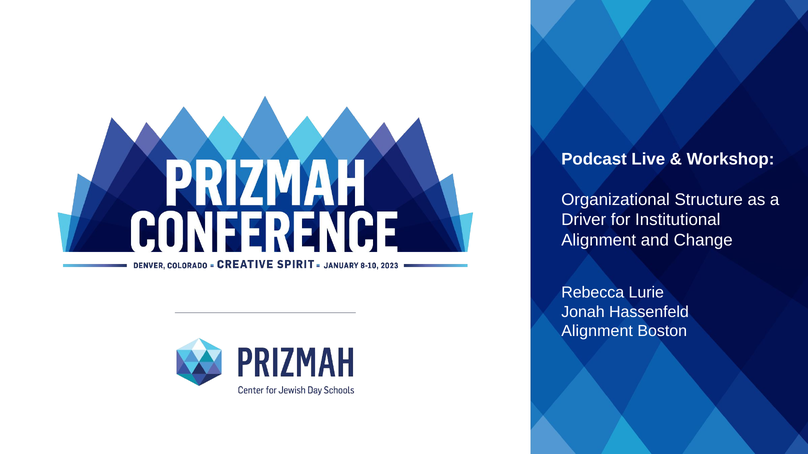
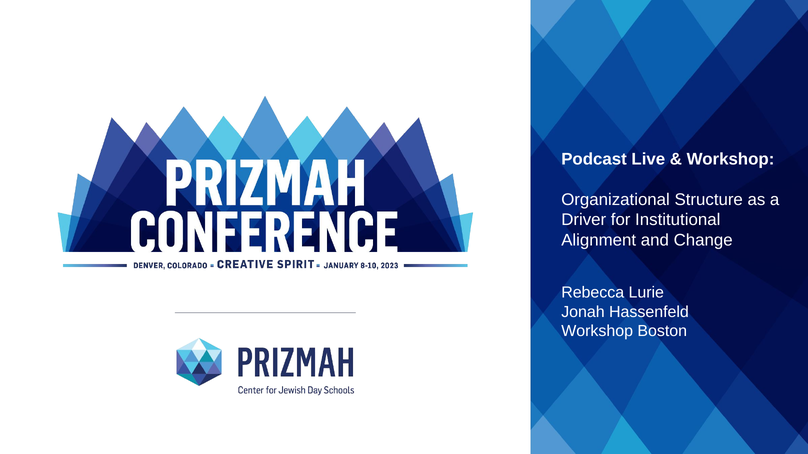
Alignment at (597, 331): Alignment -> Workshop
